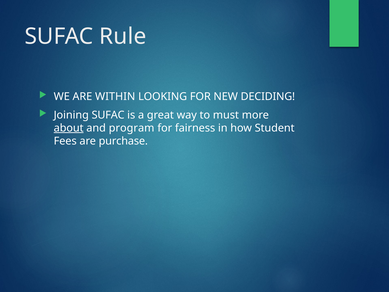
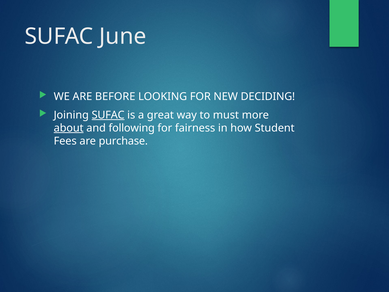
Rule: Rule -> June
WITHIN: WITHIN -> BEFORE
SUFAC at (108, 115) underline: none -> present
program: program -> following
